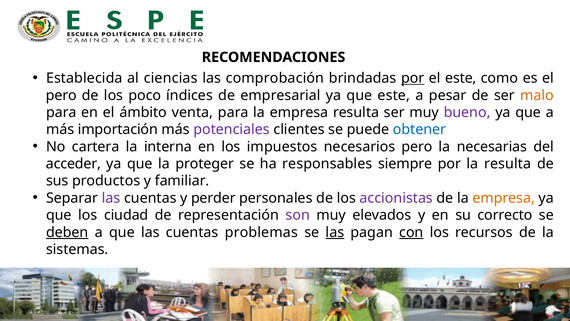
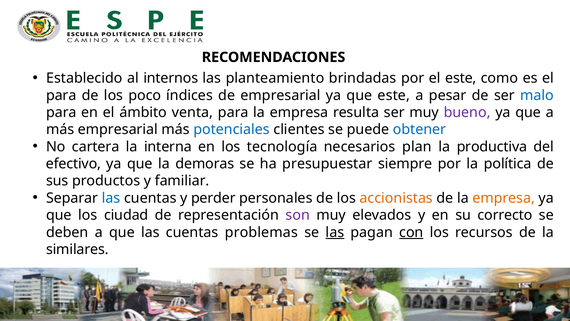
Establecida: Establecida -> Establecido
ciencias: ciencias -> internos
comprobación: comprobación -> planteamiento
por at (413, 78) underline: present -> none
pero at (61, 95): pero -> para
malo colour: orange -> blue
más importación: importación -> empresarial
potenciales colour: purple -> blue
impuestos: impuestos -> tecnología
necesarios pero: pero -> plan
necesarias: necesarias -> productiva
acceder: acceder -> efectivo
proteger: proteger -> demoras
responsables: responsables -> presupuestar
la resulta: resulta -> política
las at (111, 198) colour: purple -> blue
accionistas colour: purple -> orange
deben underline: present -> none
sistemas: sistemas -> similares
